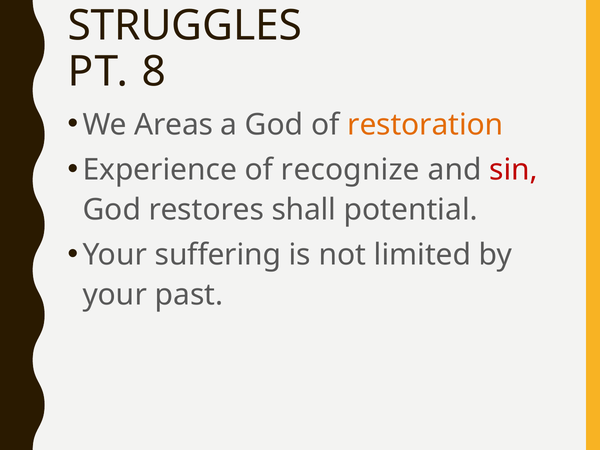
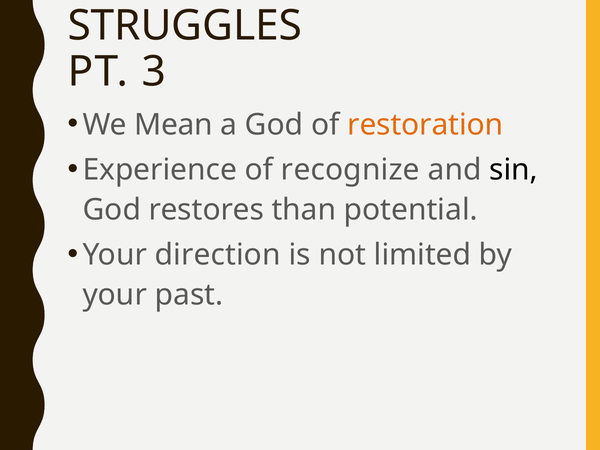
8: 8 -> 3
Areas: Areas -> Mean
sin colour: red -> black
shall: shall -> than
suffering: suffering -> direction
